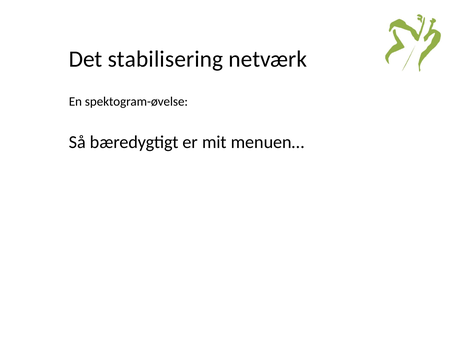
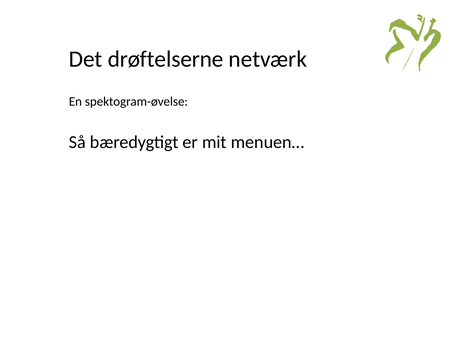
stabilisering: stabilisering -> drøftelserne
